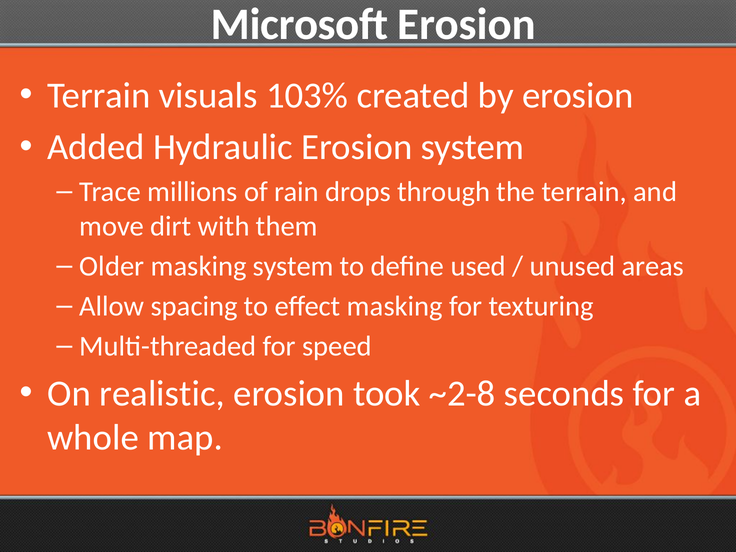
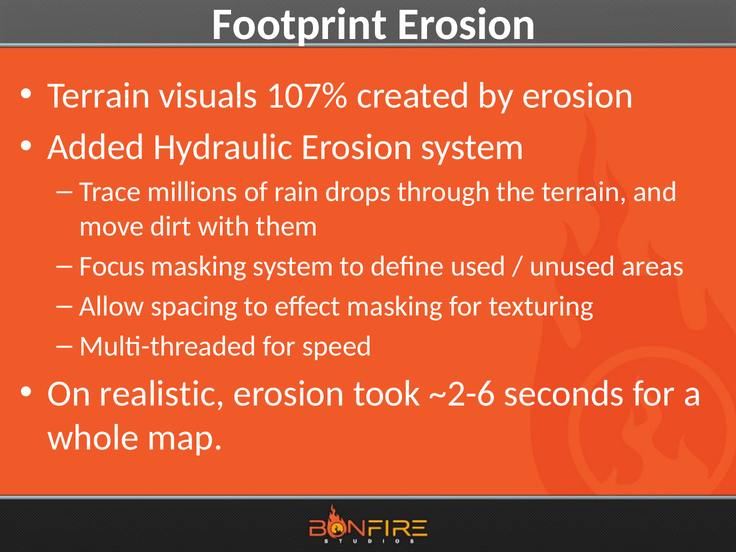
Microsoft: Microsoft -> Footprint
103%: 103% -> 107%
Older: Older -> Focus
~2-8: ~2-8 -> ~2-6
